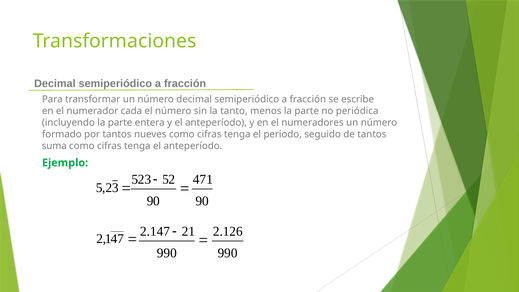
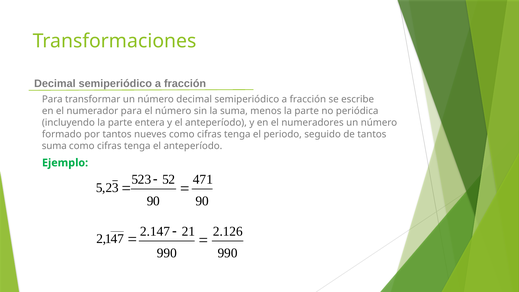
numerador cada: cada -> para
la tanto: tanto -> suma
